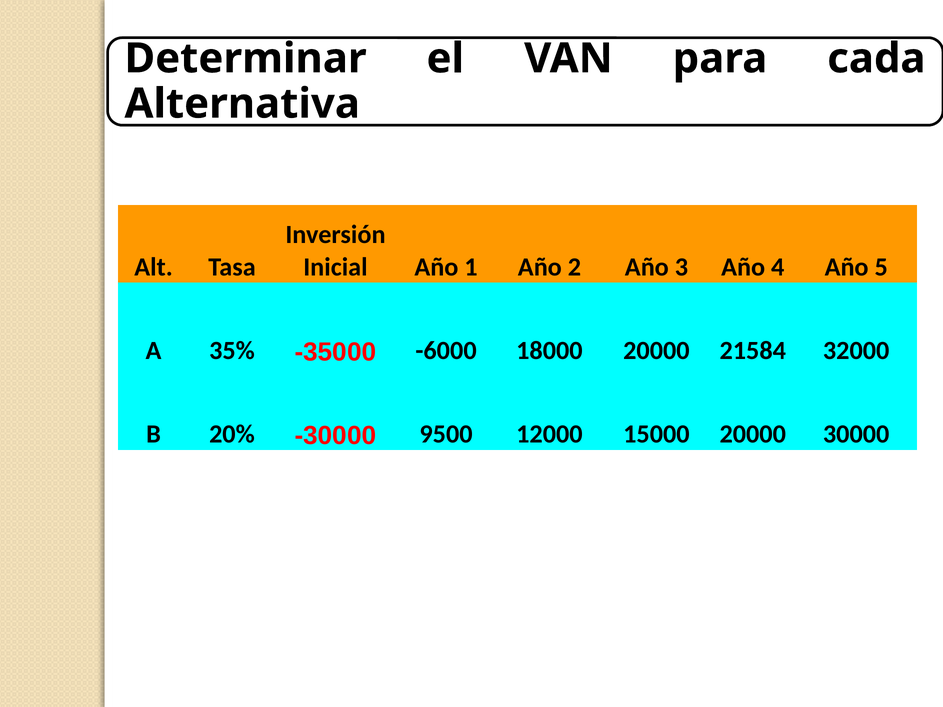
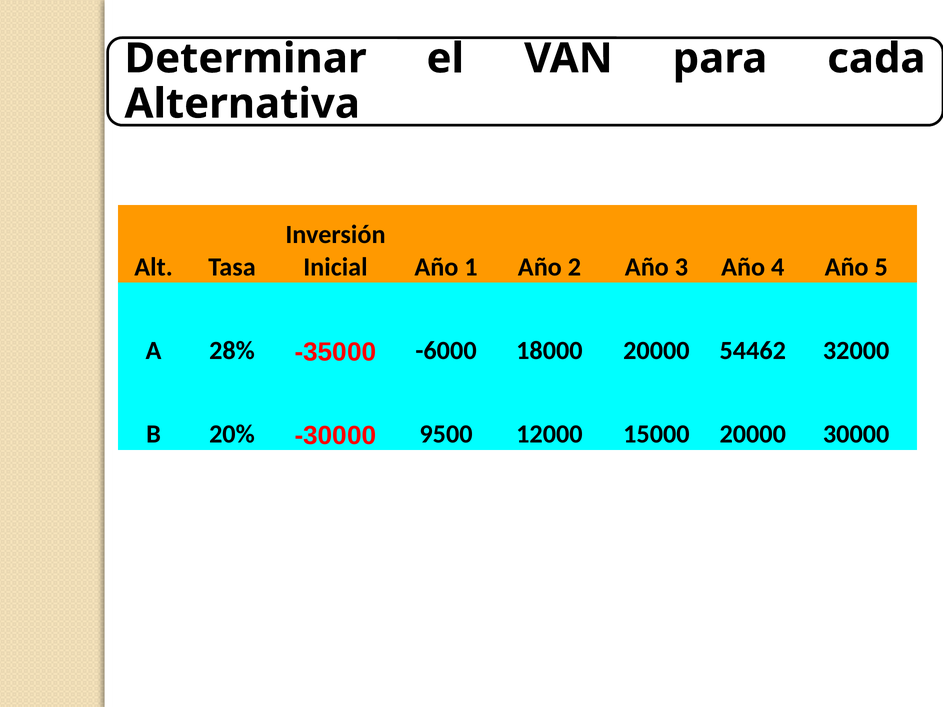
35%: 35% -> 28%
21584: 21584 -> 54462
